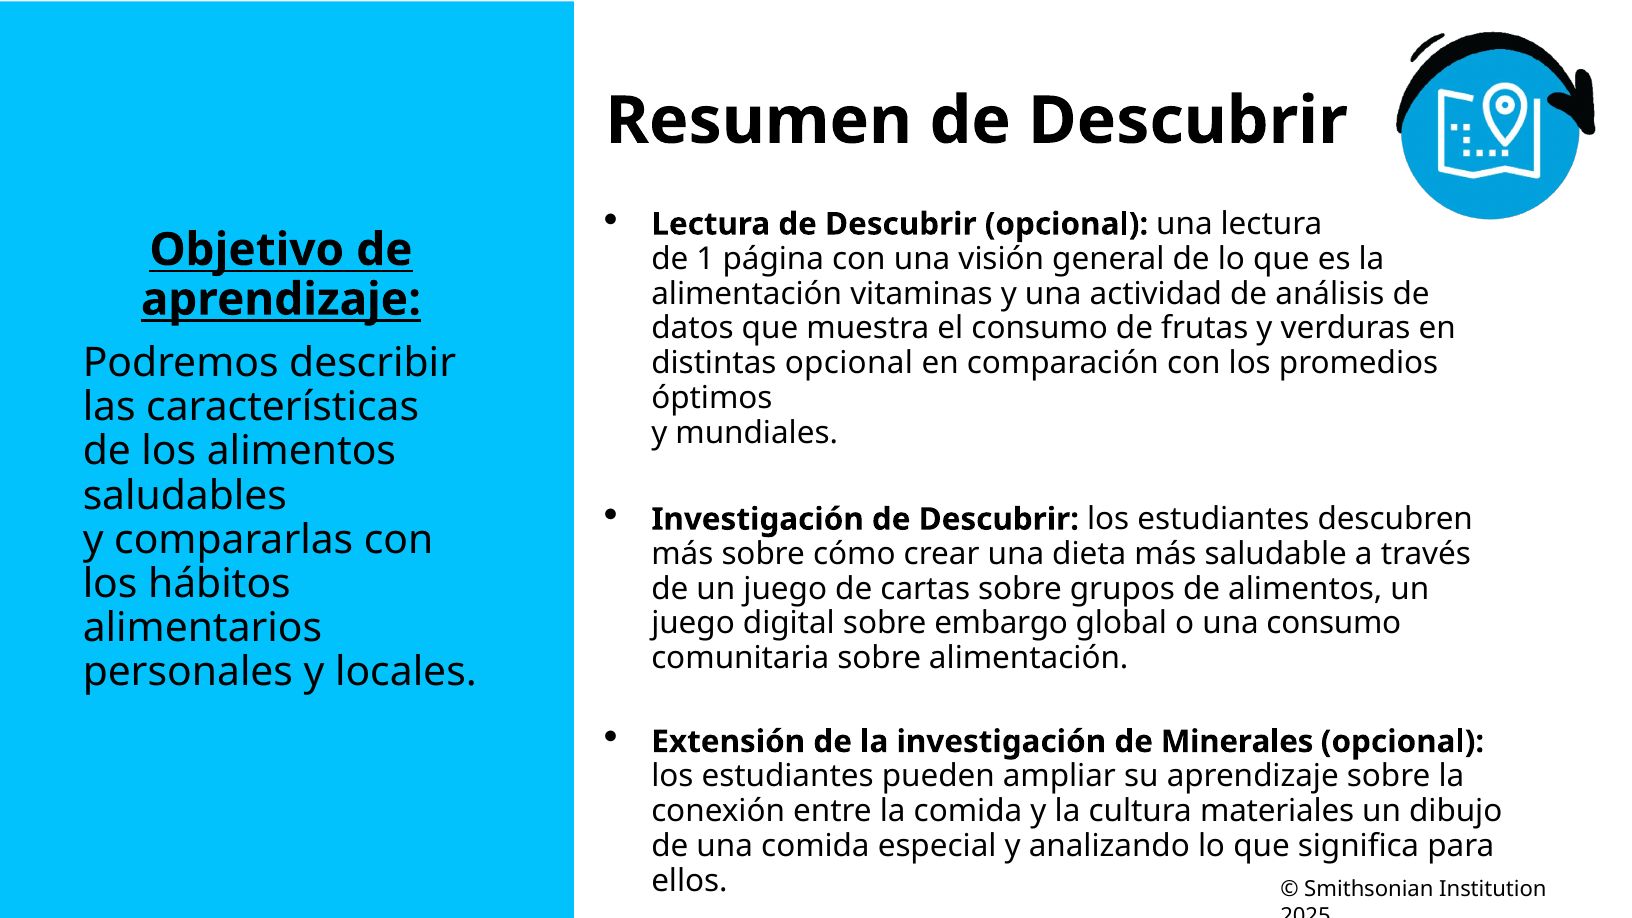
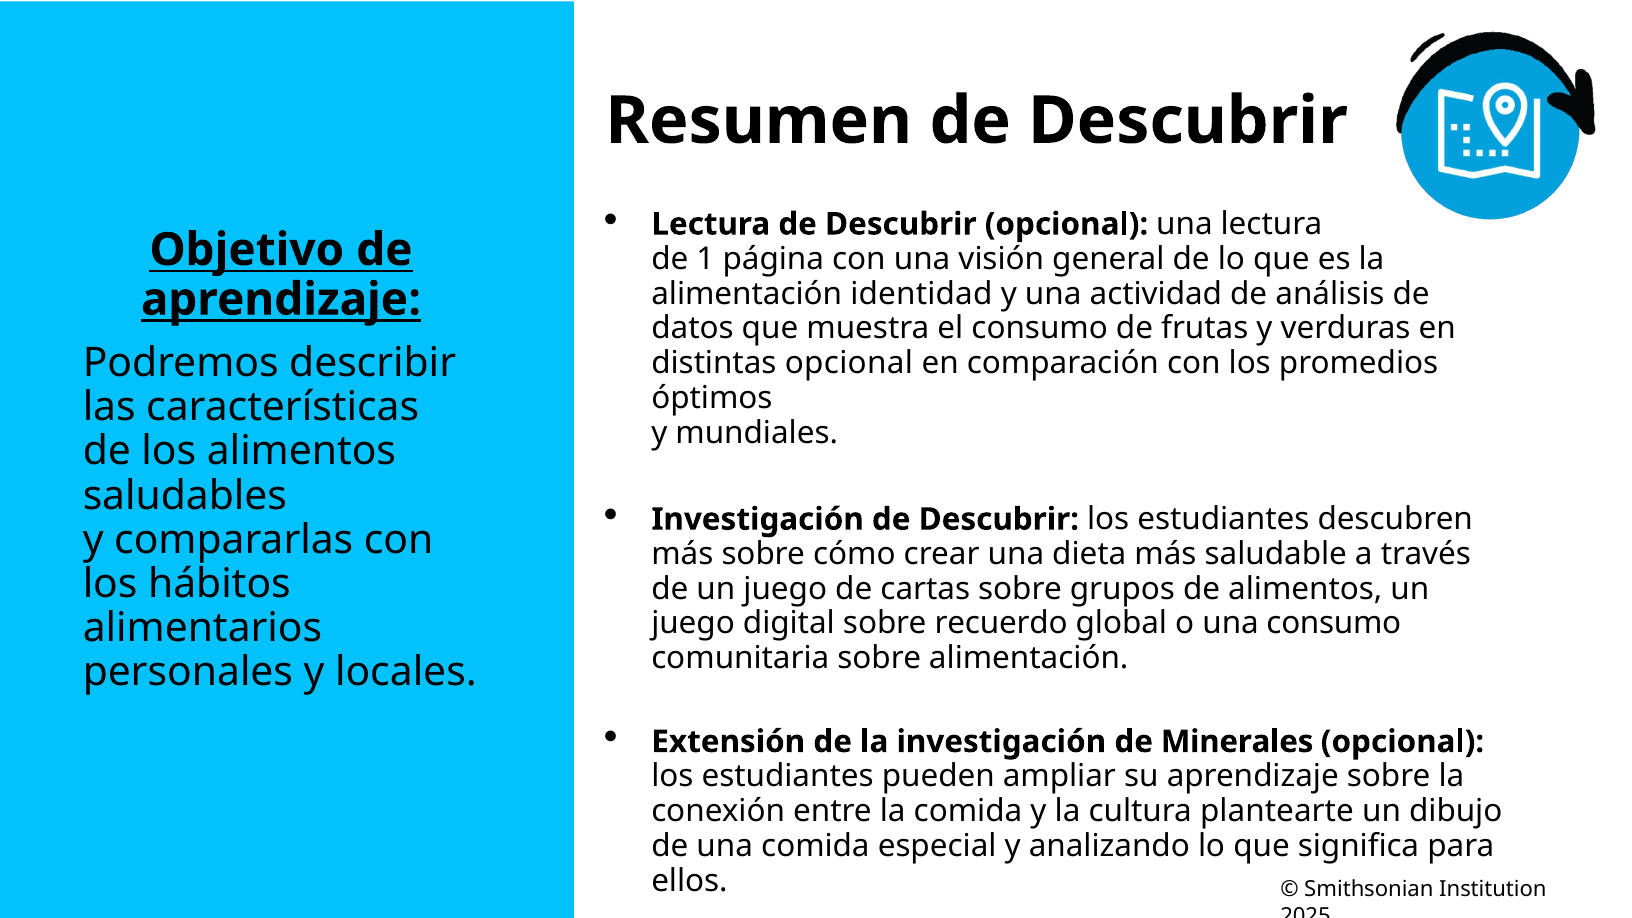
vitaminas: vitaminas -> identidad
embargo: embargo -> recuerdo
materiales: materiales -> plantearte
